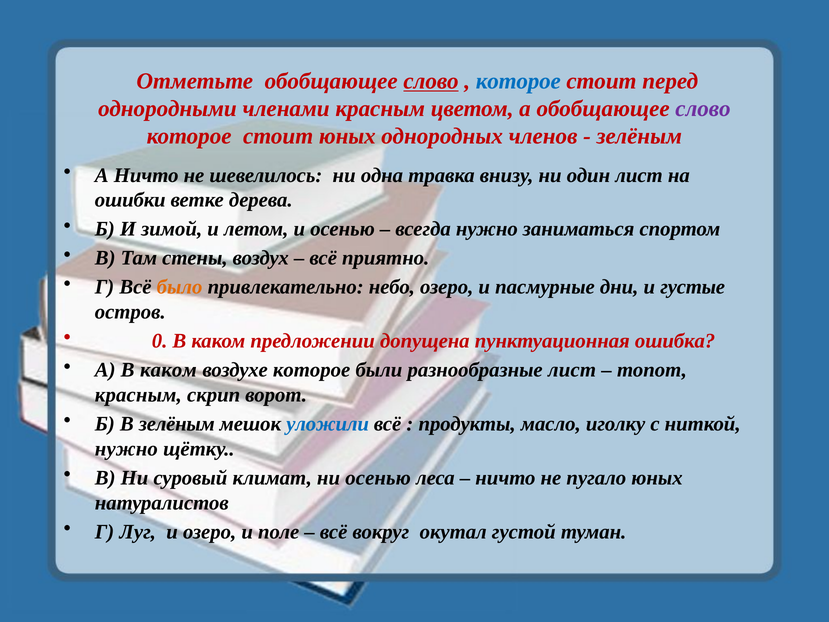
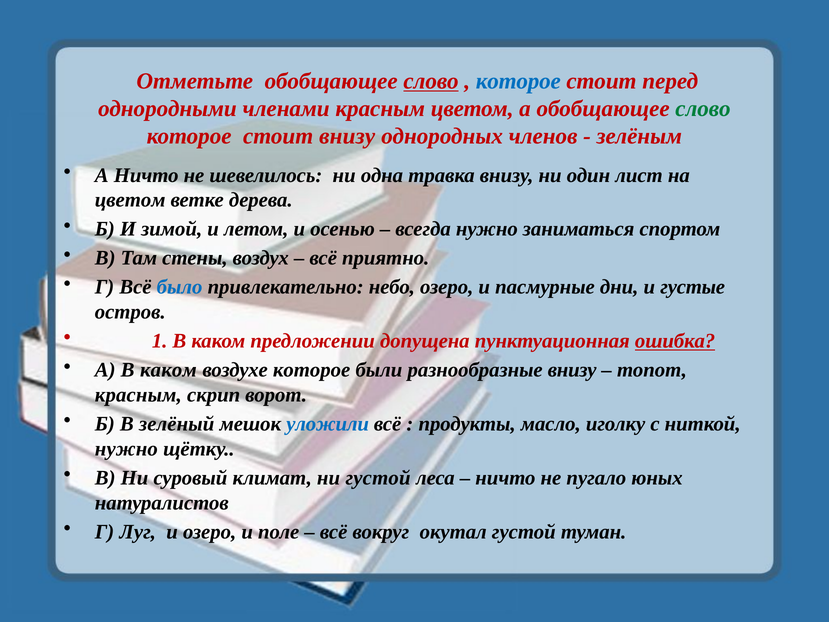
слово at (703, 109) colour: purple -> green
стоит юных: юных -> внизу
ошибки at (130, 200): ошибки -> цветом
было colour: orange -> blue
0: 0 -> 1
ошибка underline: none -> present
разнообразные лист: лист -> внизу
В зелёным: зелёным -> зелёный
ни осенью: осенью -> густой
